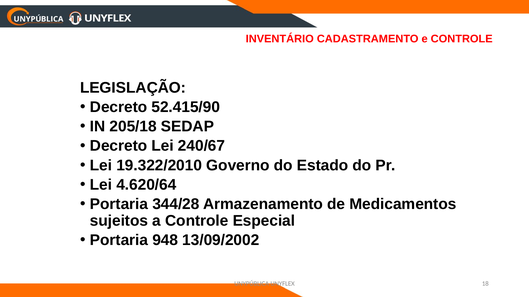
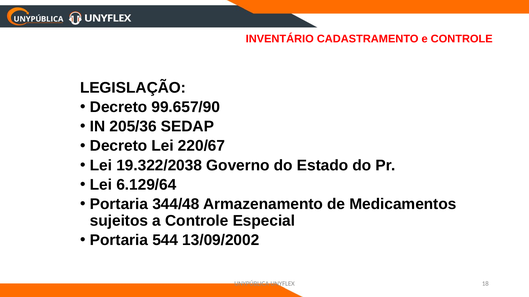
52.415/90: 52.415/90 -> 99.657/90
205/18: 205/18 -> 205/36
240/67: 240/67 -> 220/67
19.322/2010: 19.322/2010 -> 19.322/2038
4.620/64: 4.620/64 -> 6.129/64
344/28: 344/28 -> 344/48
948: 948 -> 544
